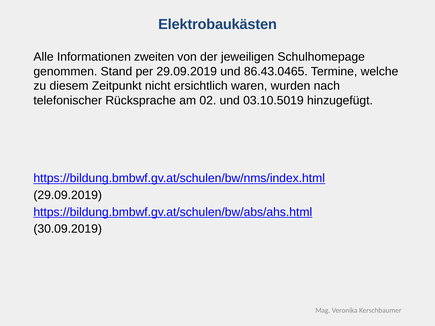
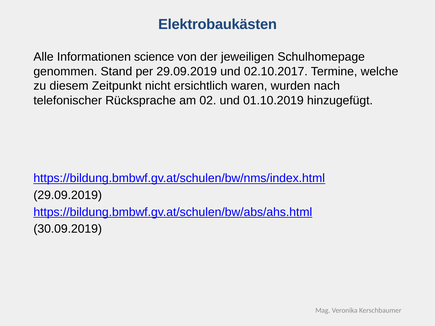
zweiten: zweiten -> science
86.43.0465: 86.43.0465 -> 02.10.2017
03.10.5019: 03.10.5019 -> 01.10.2019
